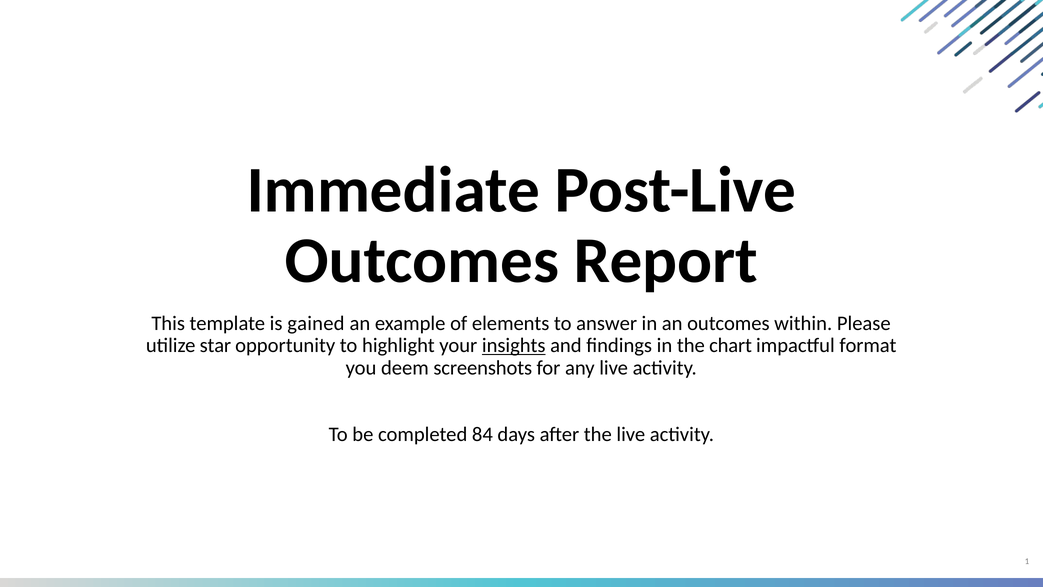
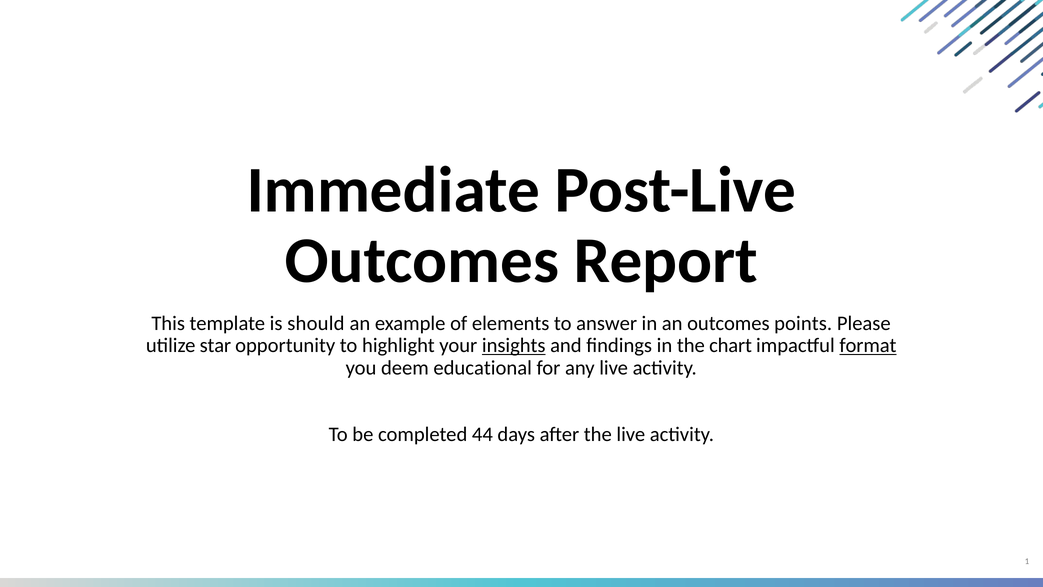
gained: gained -> should
within: within -> points
format underline: none -> present
screenshots: screenshots -> educational
84: 84 -> 44
